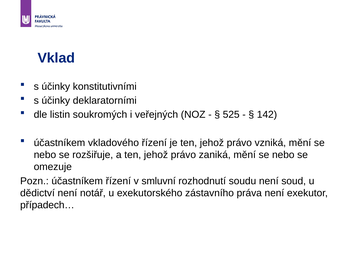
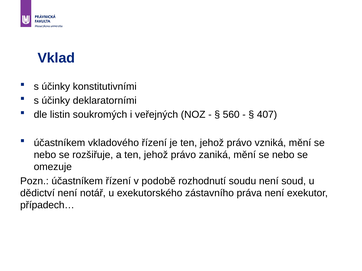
525: 525 -> 560
142: 142 -> 407
smluvní: smluvní -> podobě
